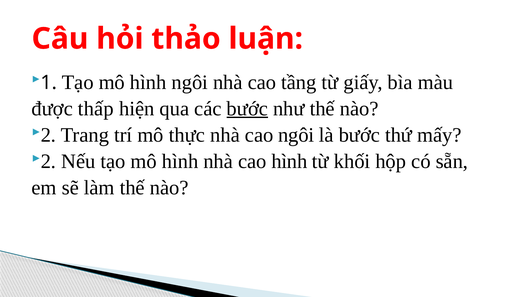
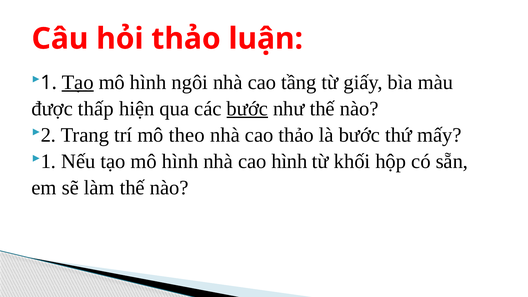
Tạo at (78, 82) underline: none -> present
thực: thực -> theo
cao ngôi: ngôi -> thảo
2 at (48, 161): 2 -> 1
